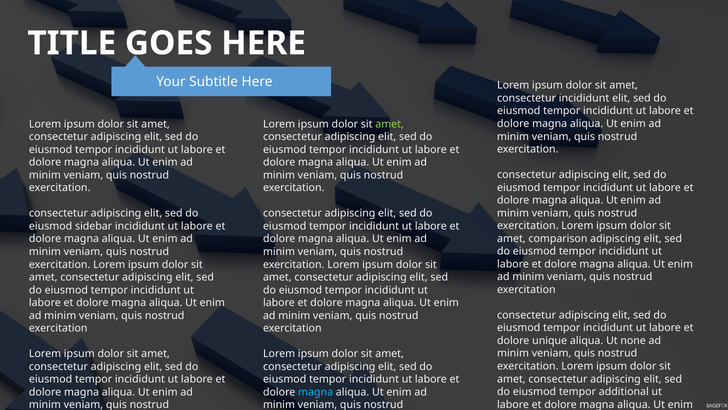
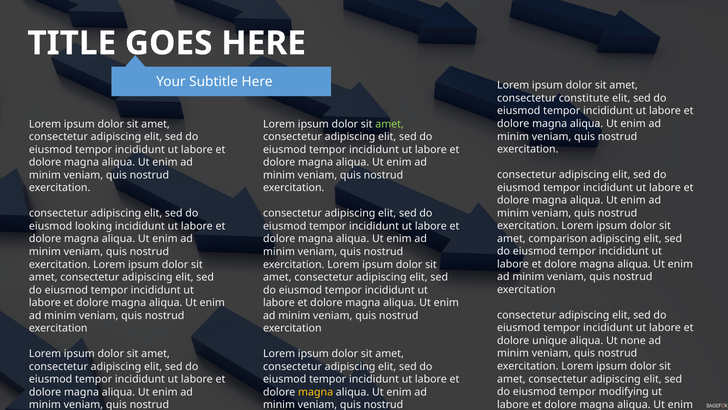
consectetur incididunt: incididunt -> constitute
sidebar: sidebar -> looking
additional: additional -> modifying
magna at (316, 392) colour: light blue -> yellow
